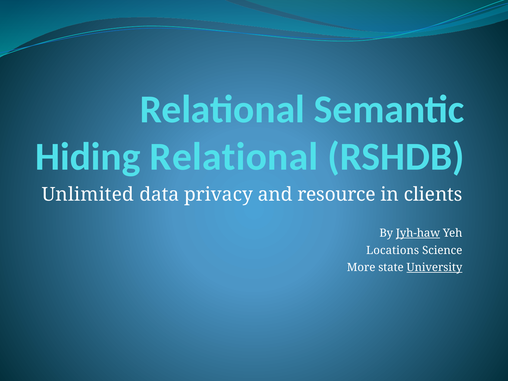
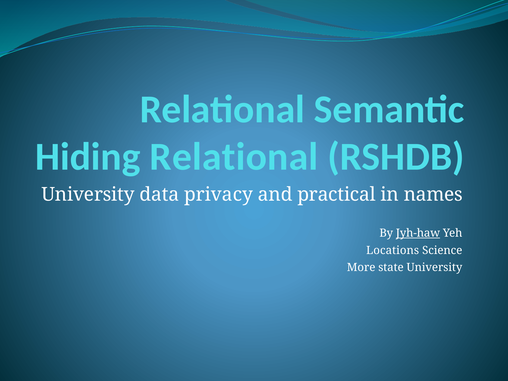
Unlimited at (88, 195): Unlimited -> University
resource: resource -> practical
clients: clients -> names
University at (434, 268) underline: present -> none
